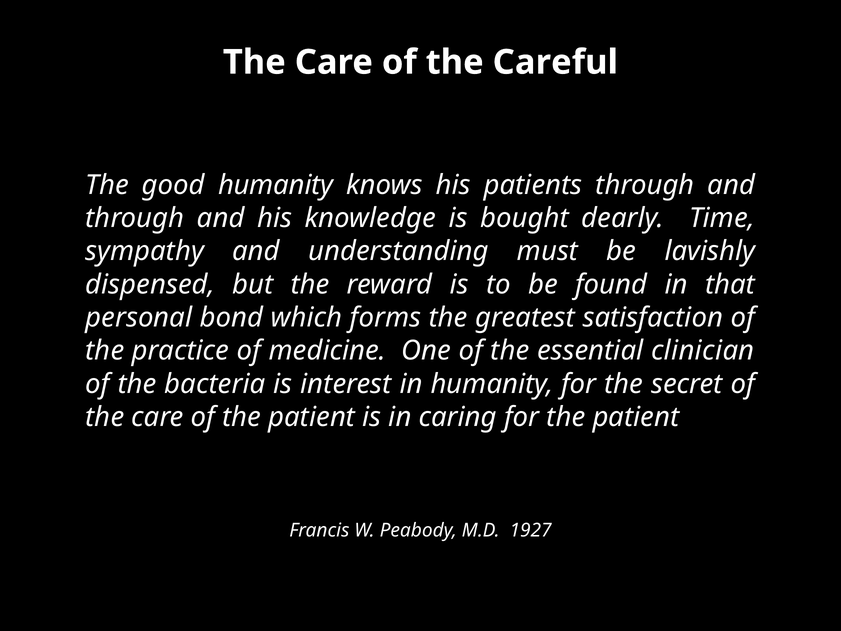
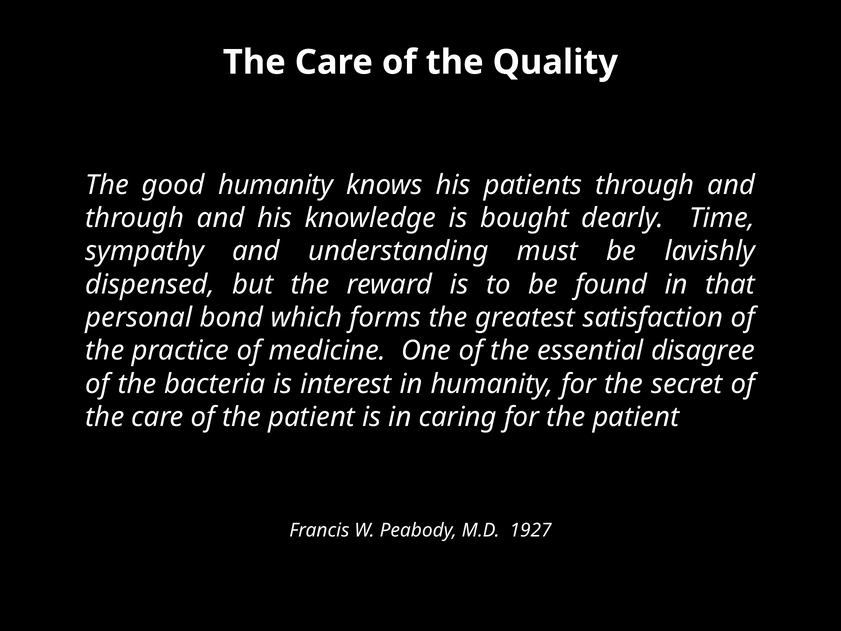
Careful: Careful -> Quality
clinician: clinician -> disagree
